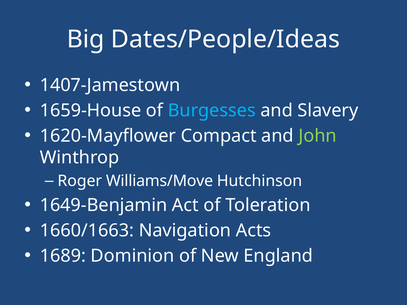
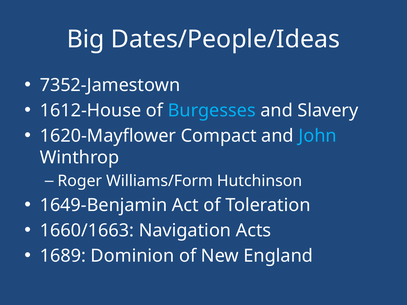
1407-Jamestown: 1407-Jamestown -> 7352-Jamestown
1659-House: 1659-House -> 1612-House
John colour: light green -> light blue
Williams/Move: Williams/Move -> Williams/Form
